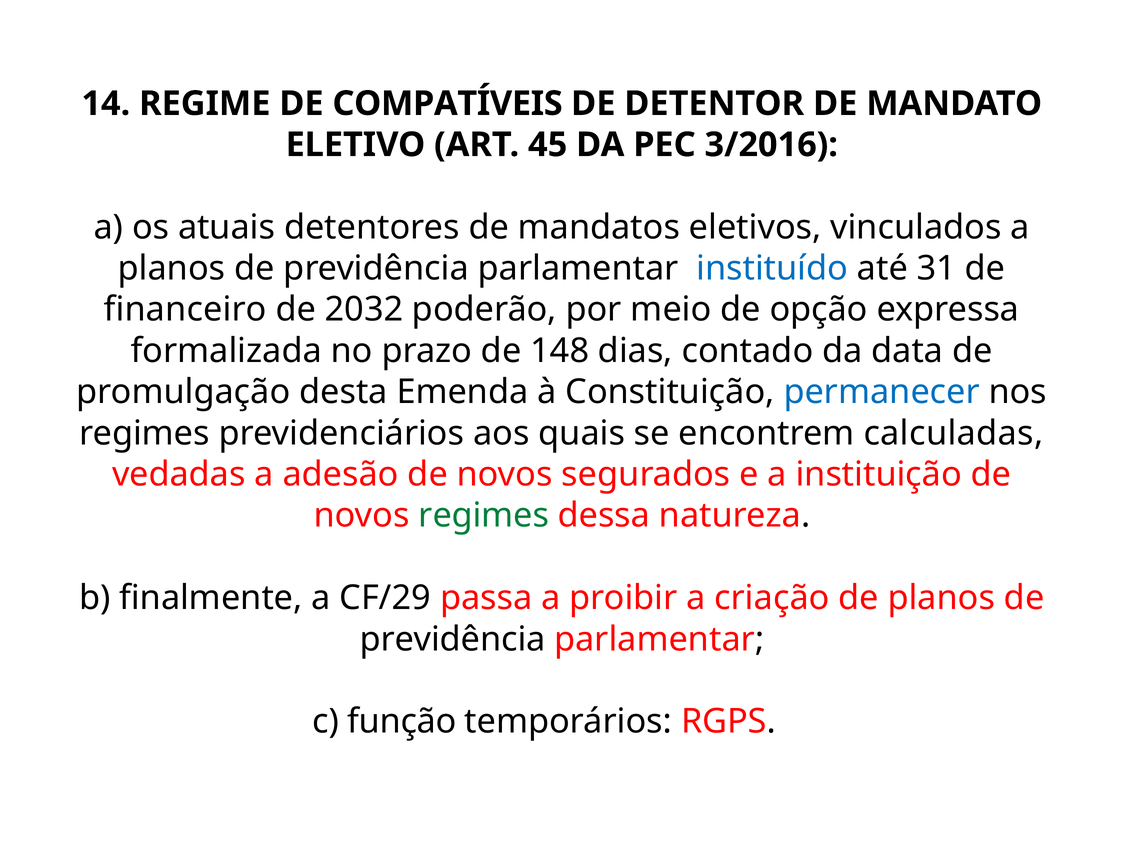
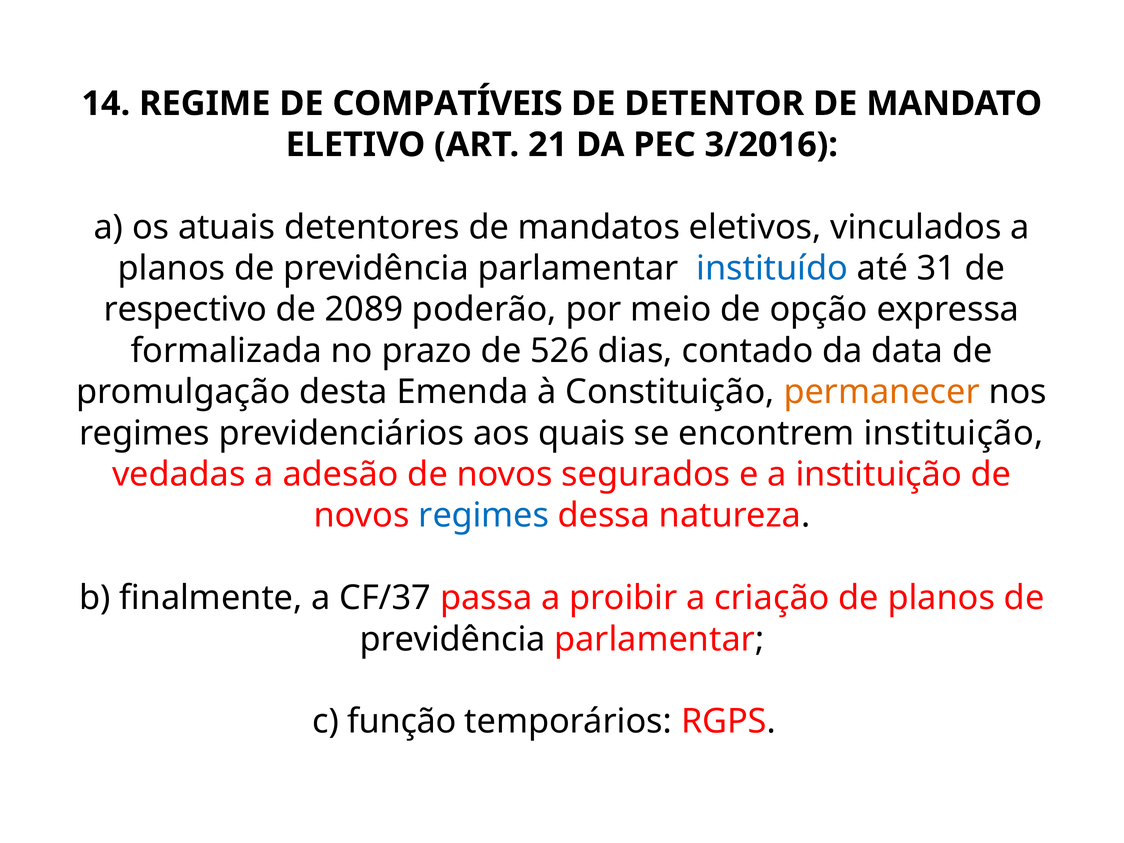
45: 45 -> 21
financeiro: financeiro -> respectivo
2032: 2032 -> 2089
148: 148 -> 526
permanecer colour: blue -> orange
encontrem calculadas: calculadas -> instituição
regimes at (484, 516) colour: green -> blue
CF/29: CF/29 -> CF/37
